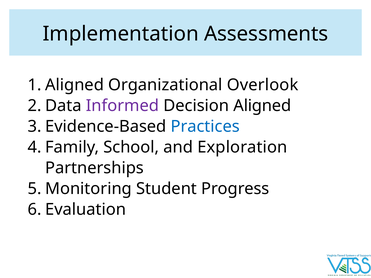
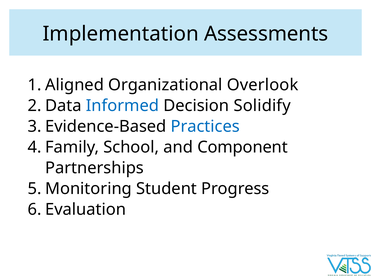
Informed colour: purple -> blue
Aligned: Aligned -> Solidify
Exploration: Exploration -> Component
